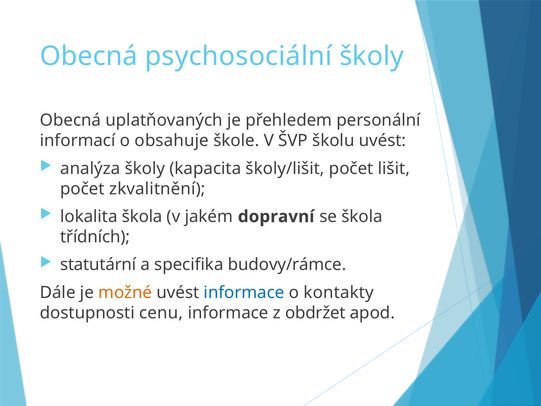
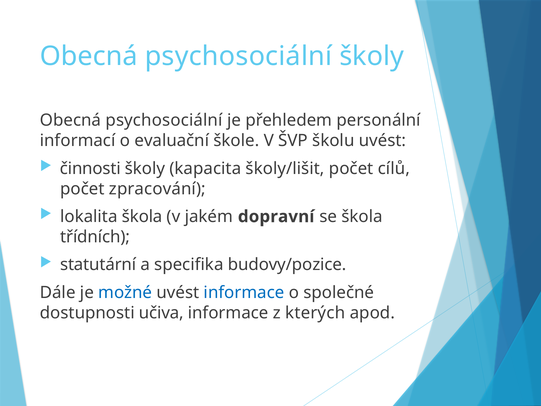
uplatňovaných at (164, 120): uplatňovaných -> psychosociální
obsahuje: obsahuje -> evaluační
analýza: analýza -> činnosti
lišit: lišit -> cílů
zkvalitnění: zkvalitnění -> zpracování
budovy/rámce: budovy/rámce -> budovy/pozice
možné colour: orange -> blue
kontakty: kontakty -> společné
cenu: cenu -> učiva
obdržet: obdržet -> kterých
